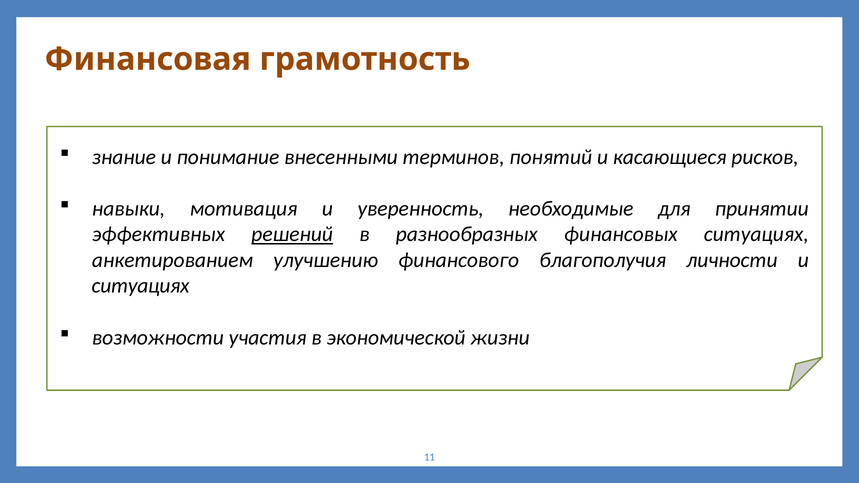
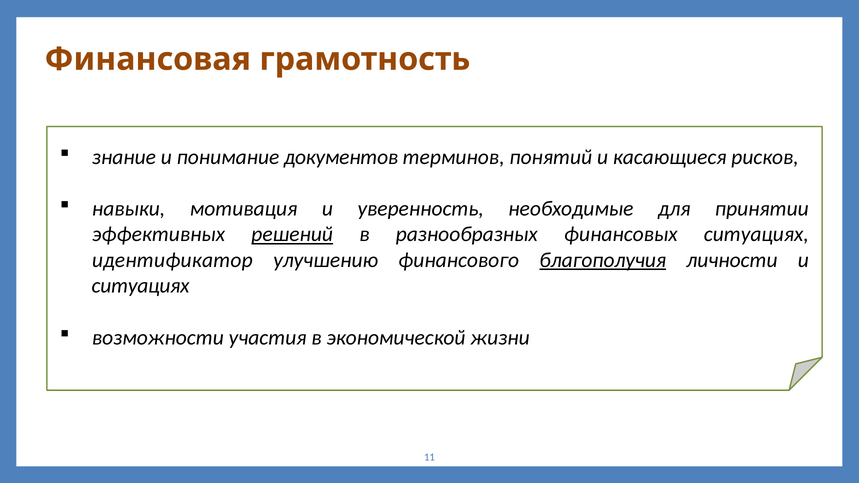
внесенными: внесенными -> документов
анкетированием: анкетированием -> идентификатор
благополучия underline: none -> present
